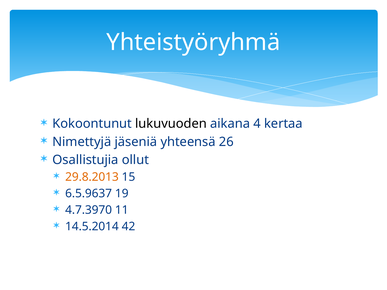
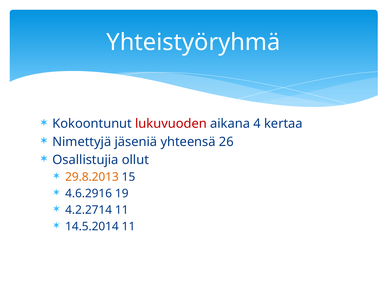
lukuvuoden colour: black -> red
6.5.9637: 6.5.9637 -> 4.6.2916
4.7.3970: 4.7.3970 -> 4.2.2714
14.5.2014 42: 42 -> 11
